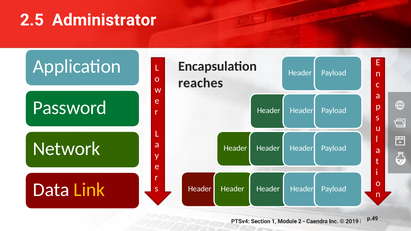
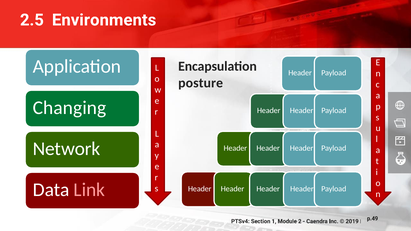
Administrator: Administrator -> Environments
reaches: reaches -> posture
Password: Password -> Changing
Link colour: yellow -> pink
